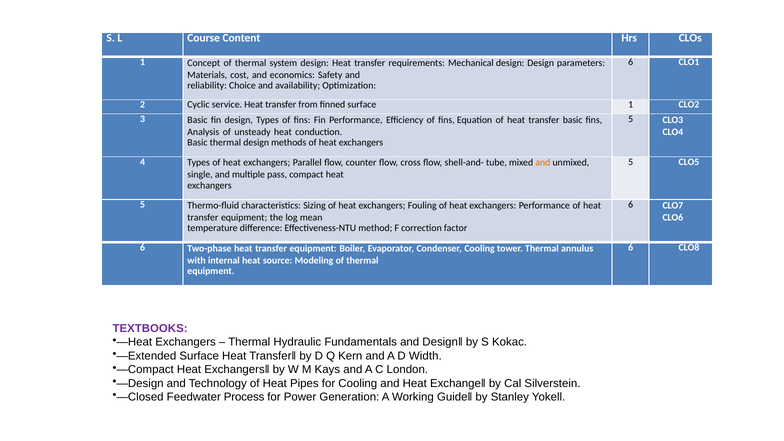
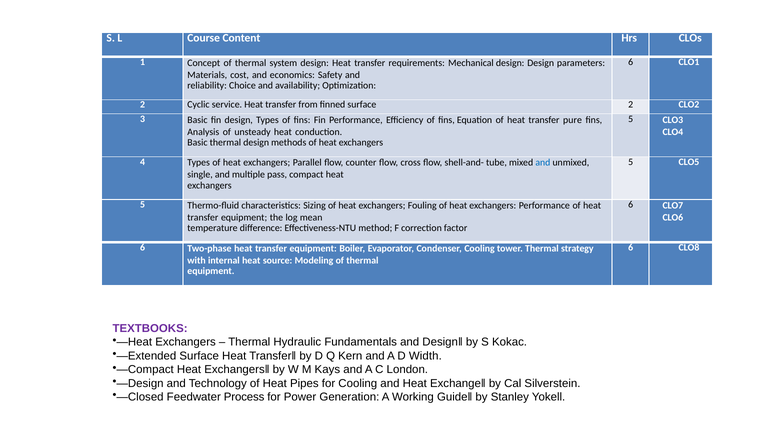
surface 1: 1 -> 2
transfer basic: basic -> pure
and at (543, 163) colour: orange -> blue
annulus: annulus -> strategy
